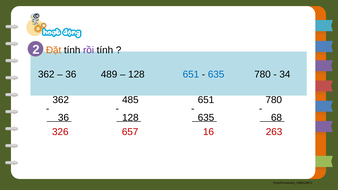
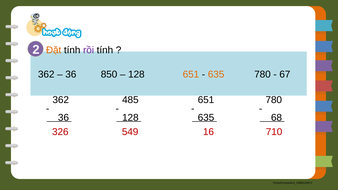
489: 489 -> 850
651 at (191, 74) colour: blue -> orange
635 at (216, 74) colour: blue -> orange
34: 34 -> 67
657: 657 -> 549
263: 263 -> 710
